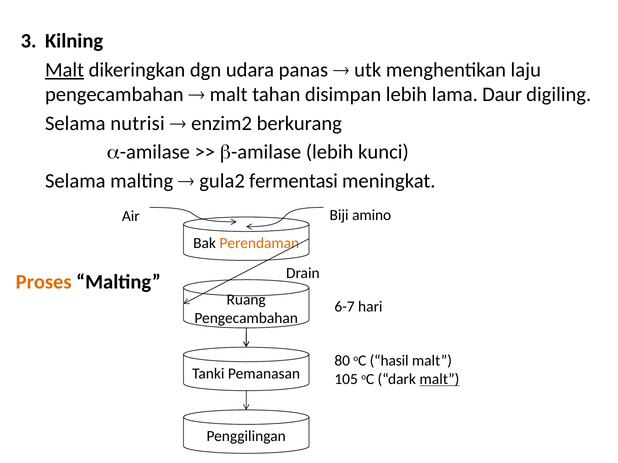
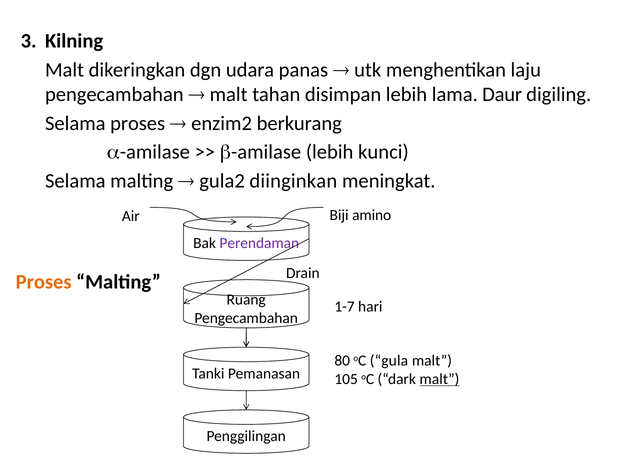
Malt at (65, 70) underline: present -> none
Selama nutrisi: nutrisi -> proses
fermentasi: fermentasi -> diinginkan
Perendaman colour: orange -> purple
6-7: 6-7 -> 1-7
hasil: hasil -> gula
